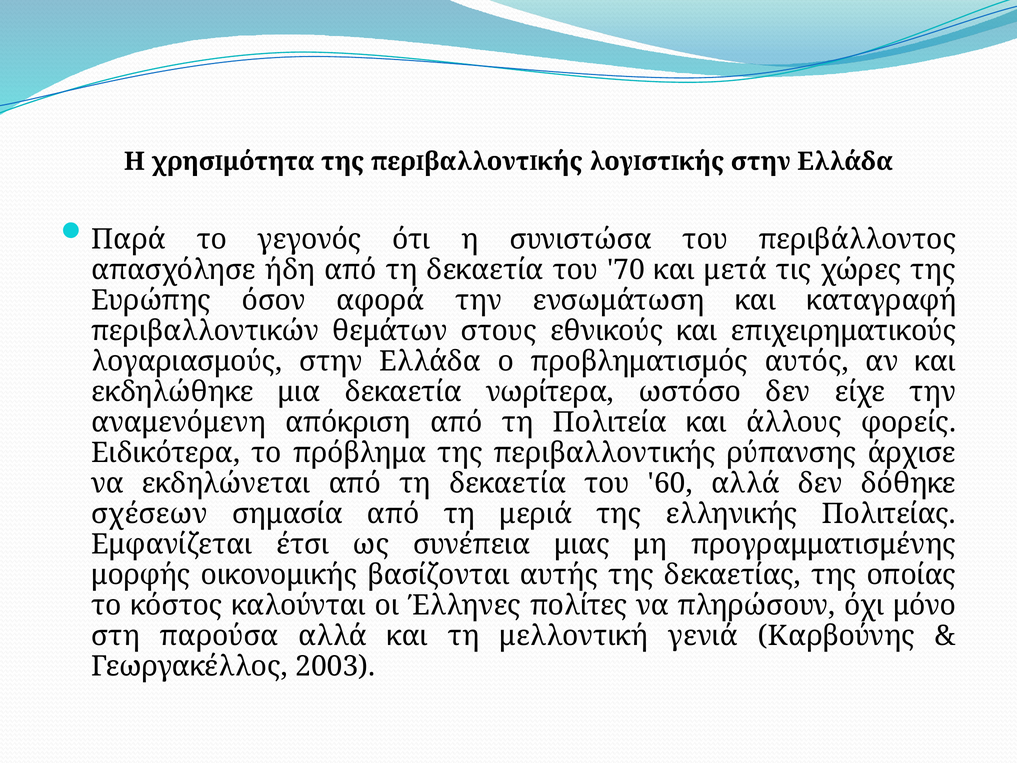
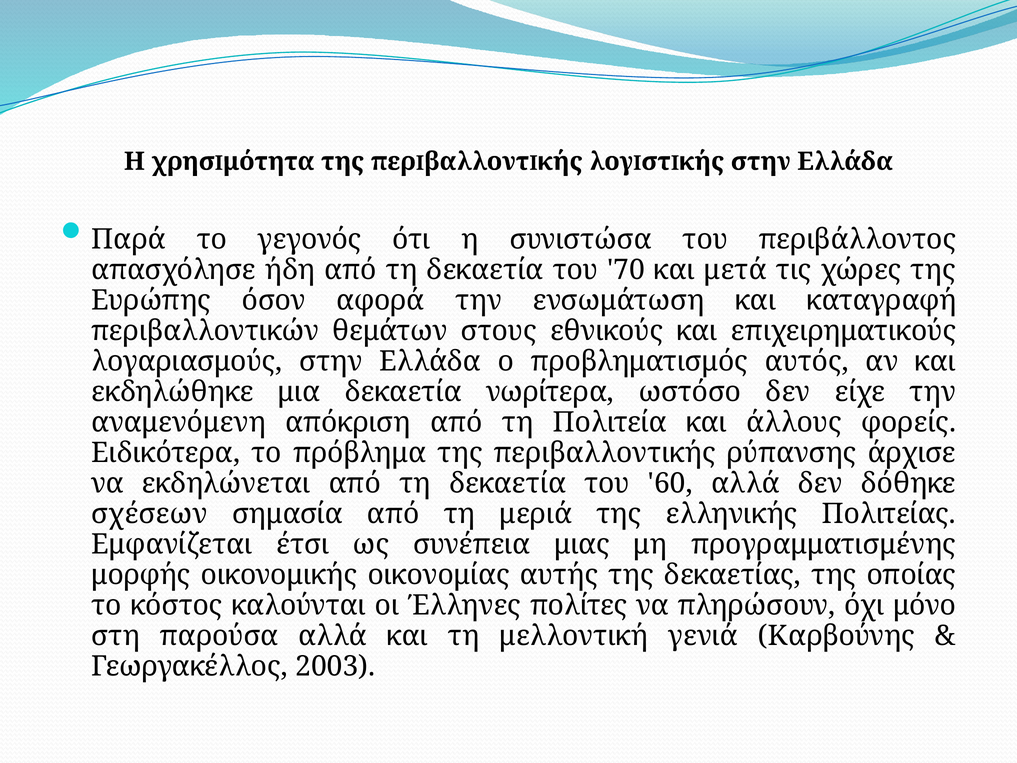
βασίζονται: βασίζονται -> οικονομίας
